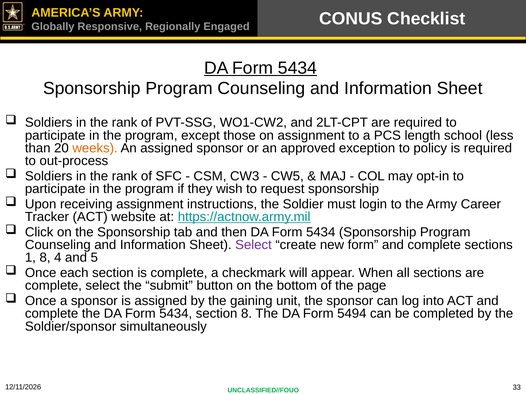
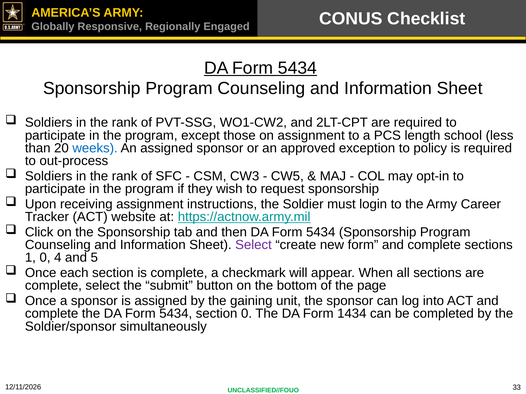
weeks colour: orange -> blue
1 8: 8 -> 0
section 8: 8 -> 0
5494: 5494 -> 1434
